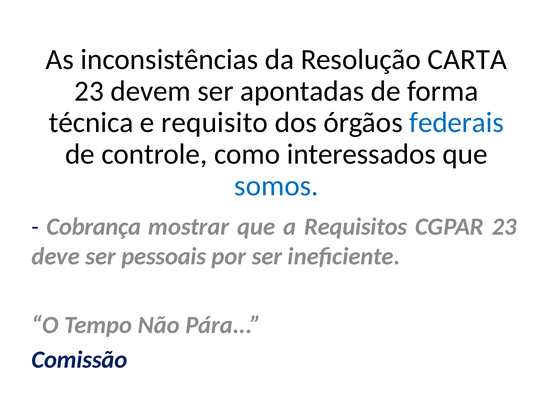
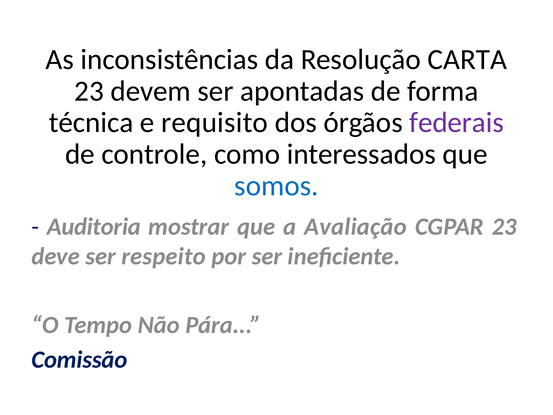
federais colour: blue -> purple
Cobrança: Cobrança -> Auditoria
Requisitos: Requisitos -> Avaliação
pessoais: pessoais -> respeito
